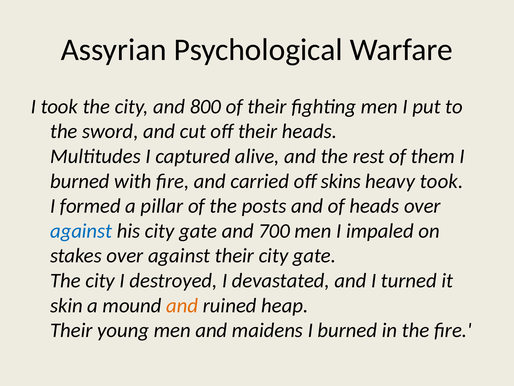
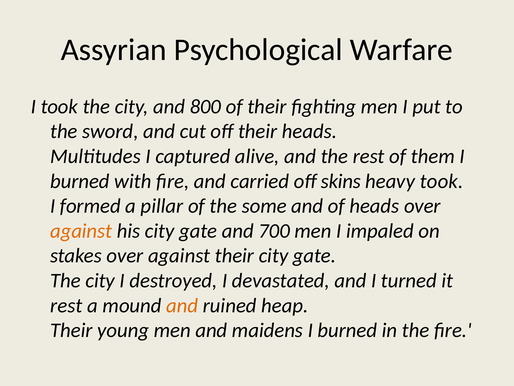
posts: posts -> some
against at (81, 231) colour: blue -> orange
skin at (66, 305): skin -> rest
